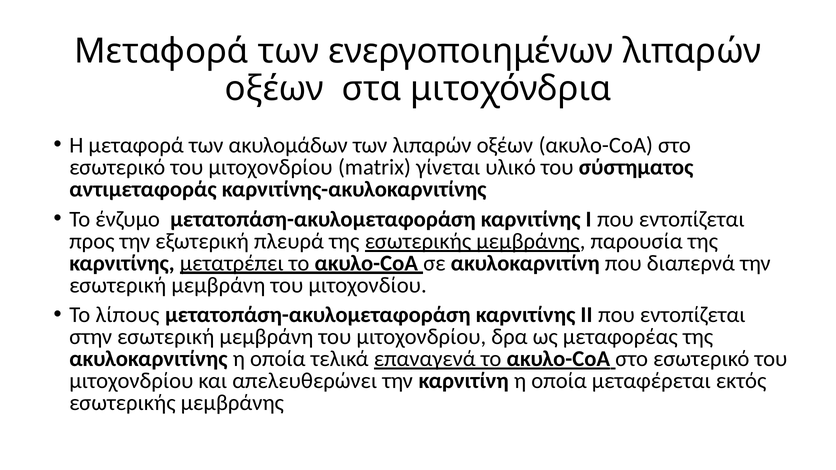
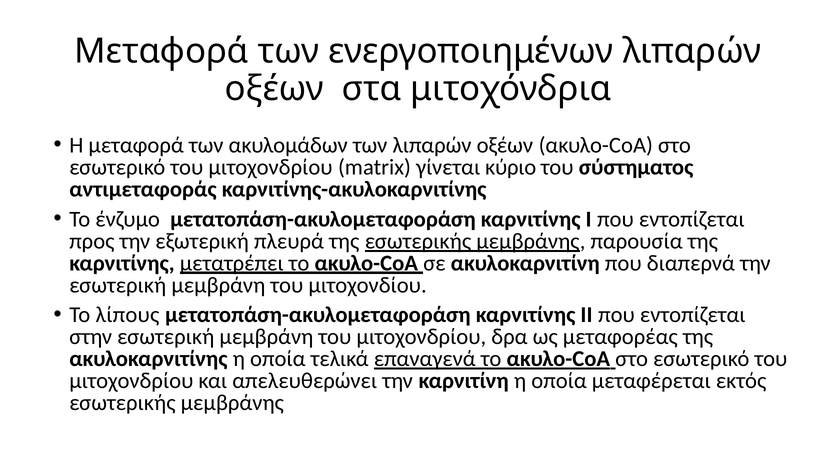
υλικό: υλικό -> κύριο
